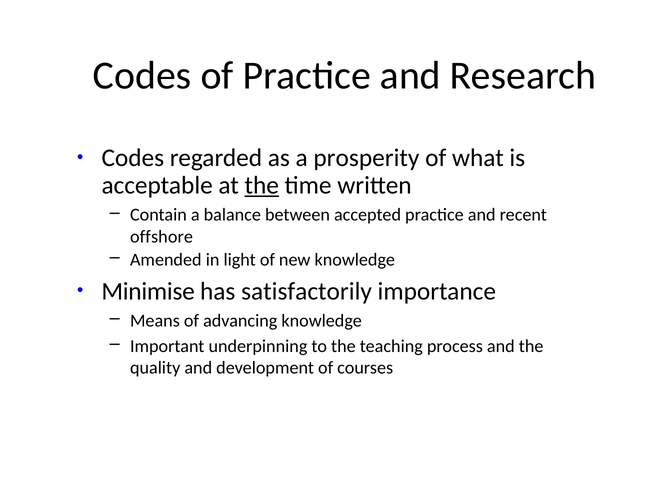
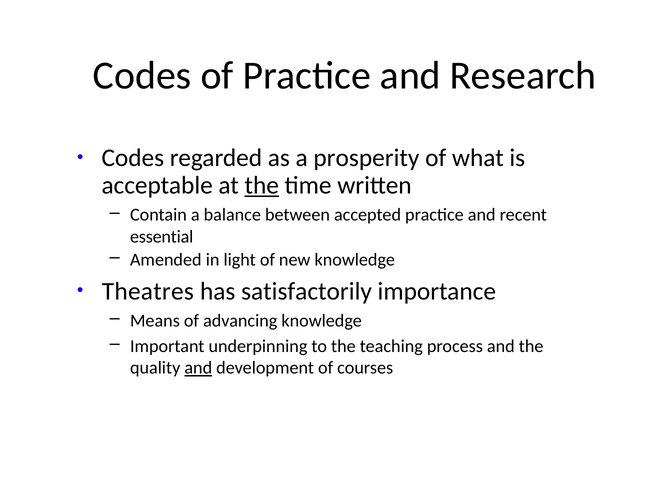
offshore: offshore -> essential
Minimise: Minimise -> Theatres
and at (198, 368) underline: none -> present
